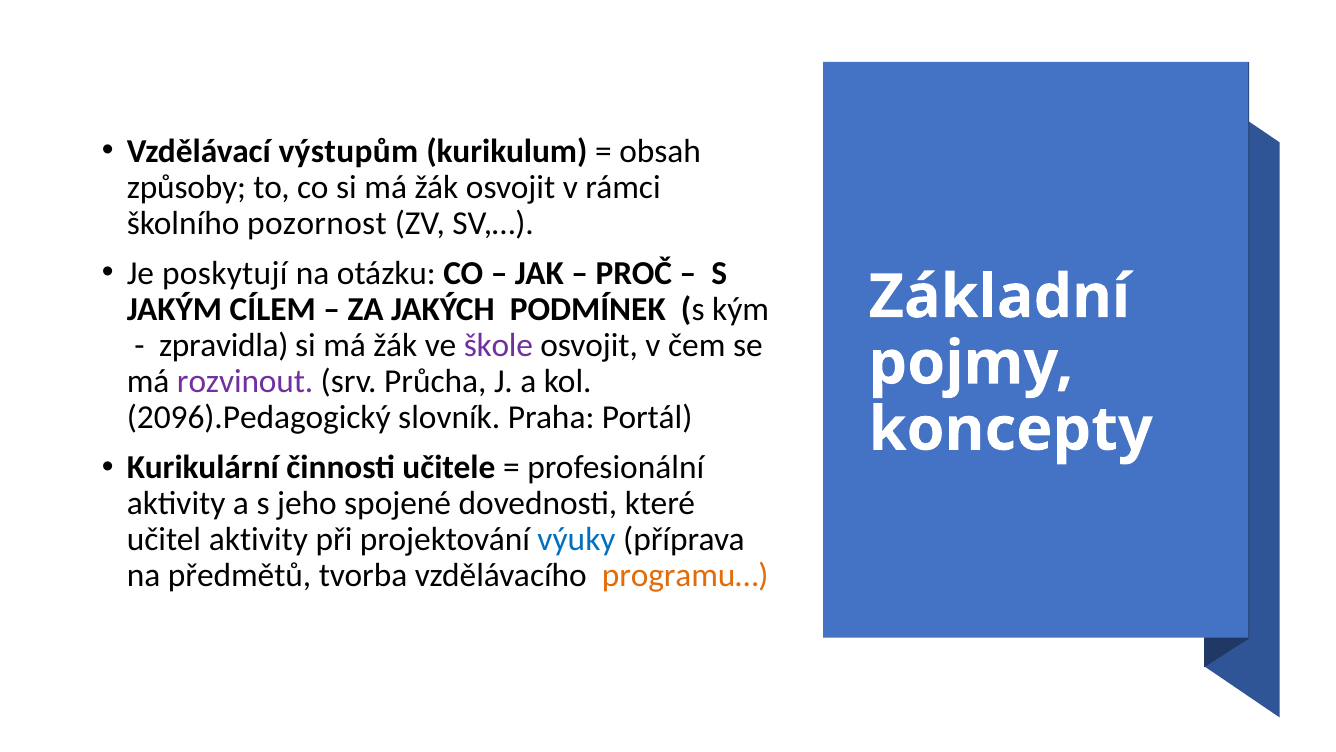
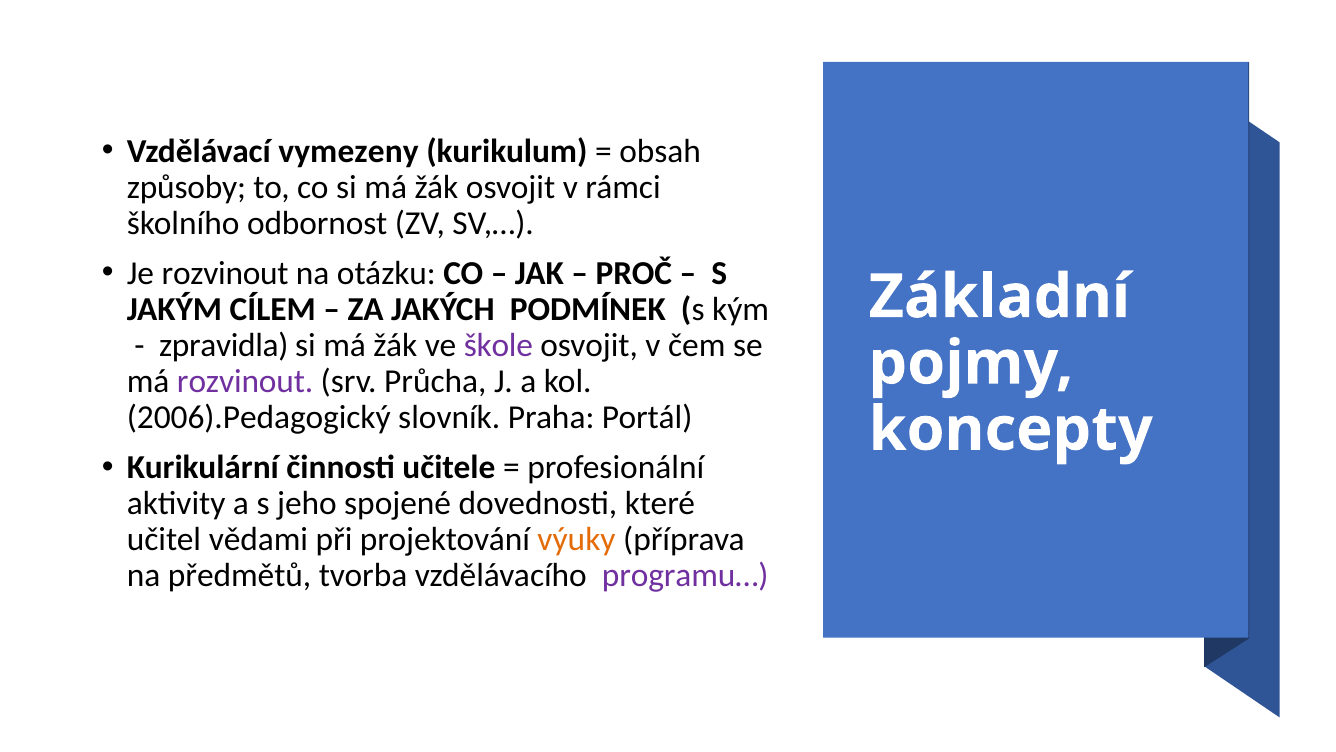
výstupům: výstupům -> vymezeny
pozornost: pozornost -> odbornost
Je poskytují: poskytují -> rozvinout
2096).Pedagogický: 2096).Pedagogický -> 2006).Pedagogický
učitel aktivity: aktivity -> vědami
výuky colour: blue -> orange
programu… colour: orange -> purple
